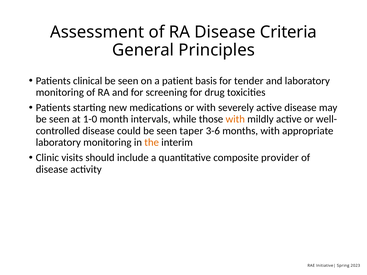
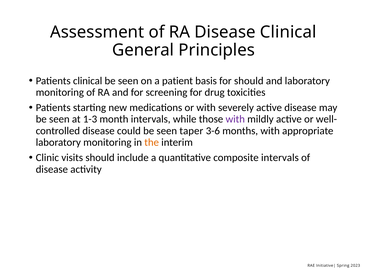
Disease Criteria: Criteria -> Clinical
for tender: tender -> should
1-0: 1-0 -> 1-3
with at (235, 119) colour: orange -> purple
composite provider: provider -> intervals
